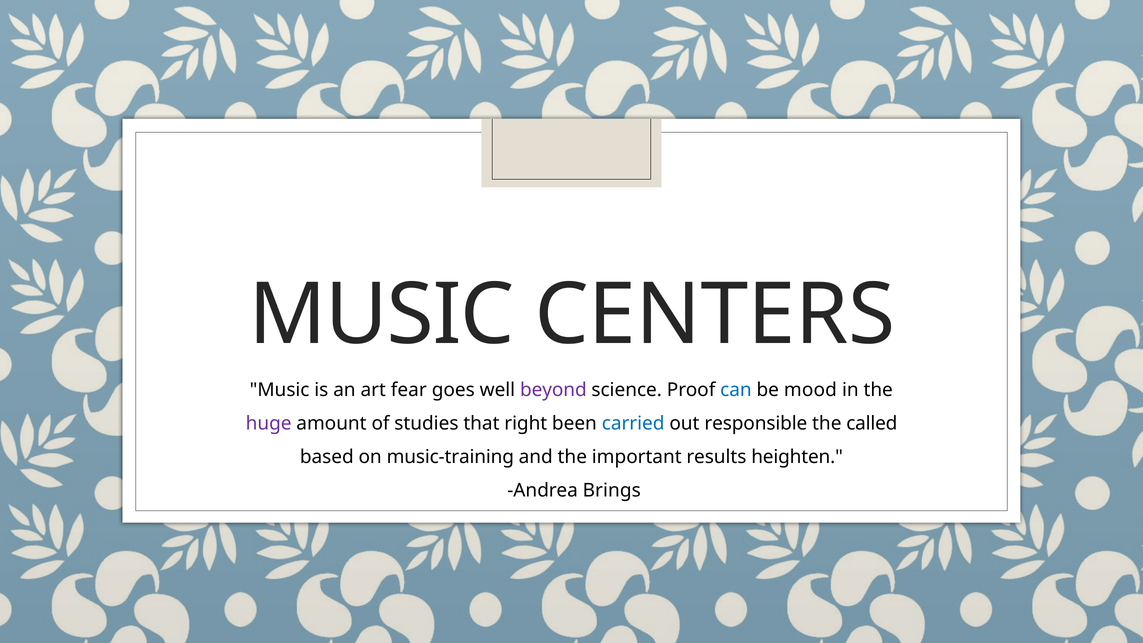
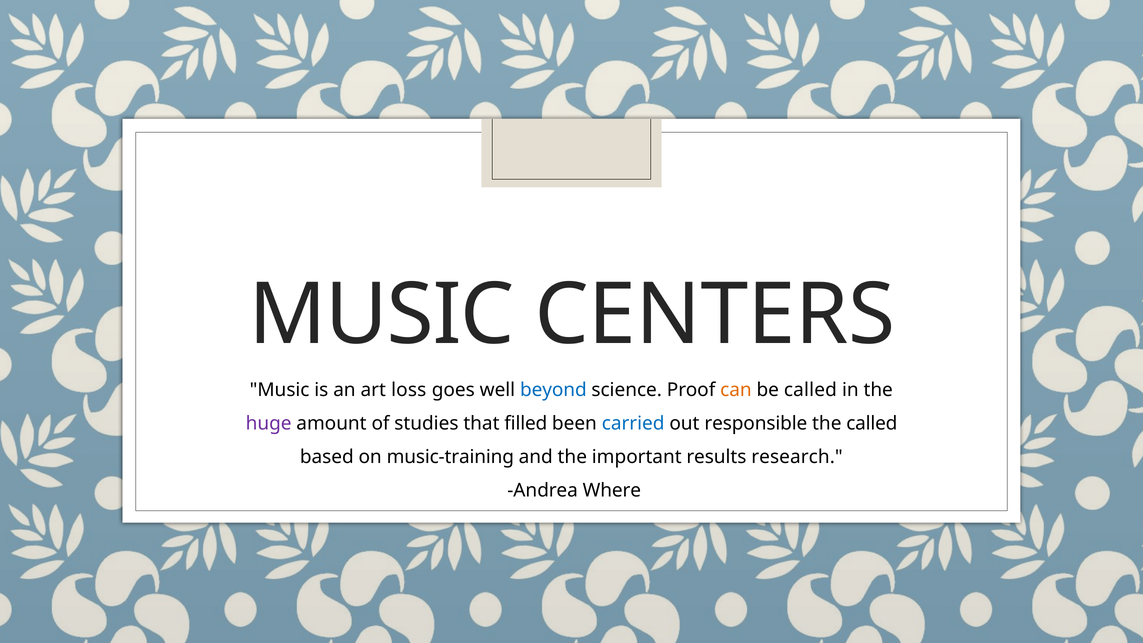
fear: fear -> loss
beyond colour: purple -> blue
can colour: blue -> orange
be mood: mood -> called
right: right -> filled
heighten: heighten -> research
Brings: Brings -> Where
